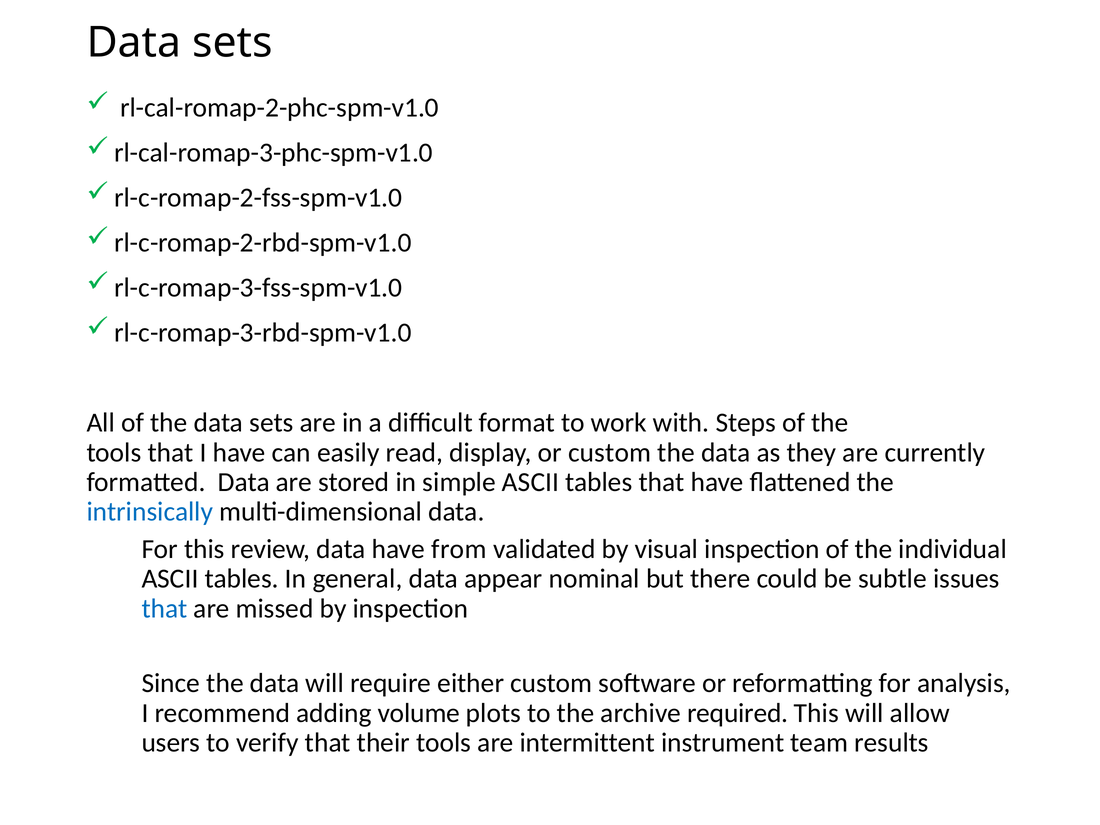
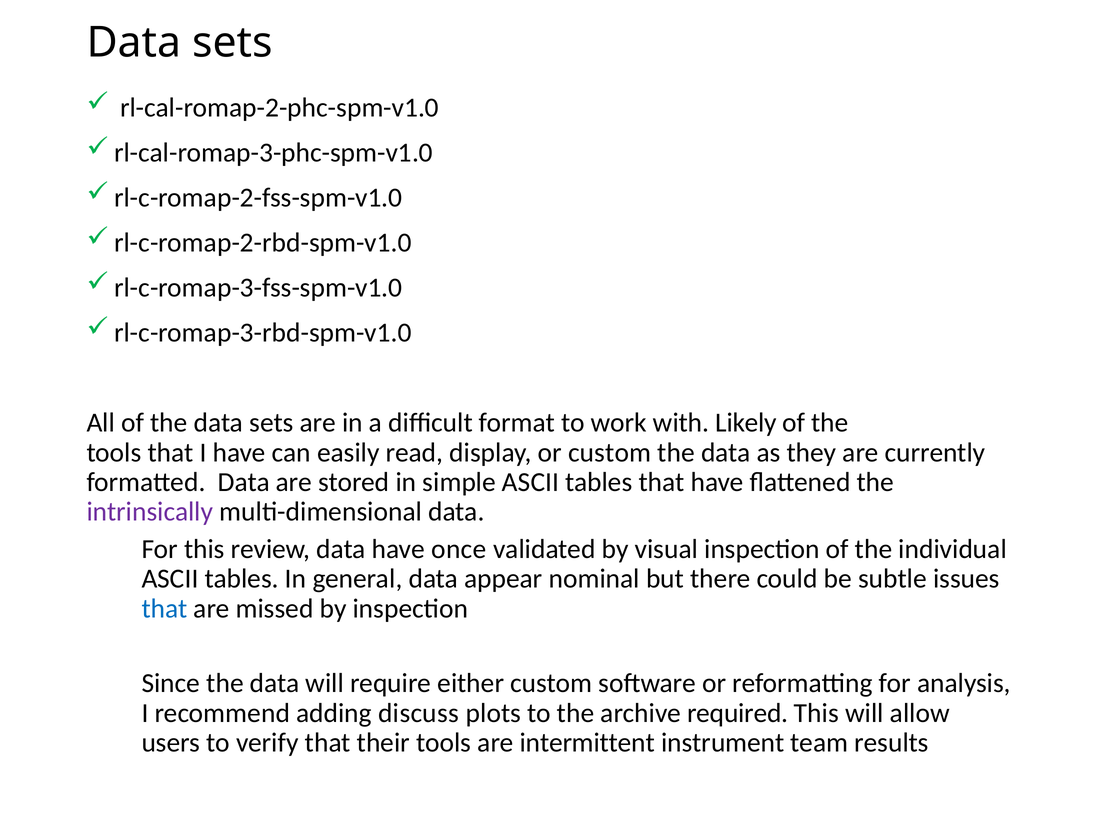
Steps: Steps -> Likely
intrinsically colour: blue -> purple
from: from -> once
volume: volume -> discuss
